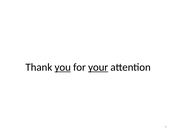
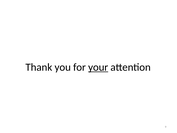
you underline: present -> none
